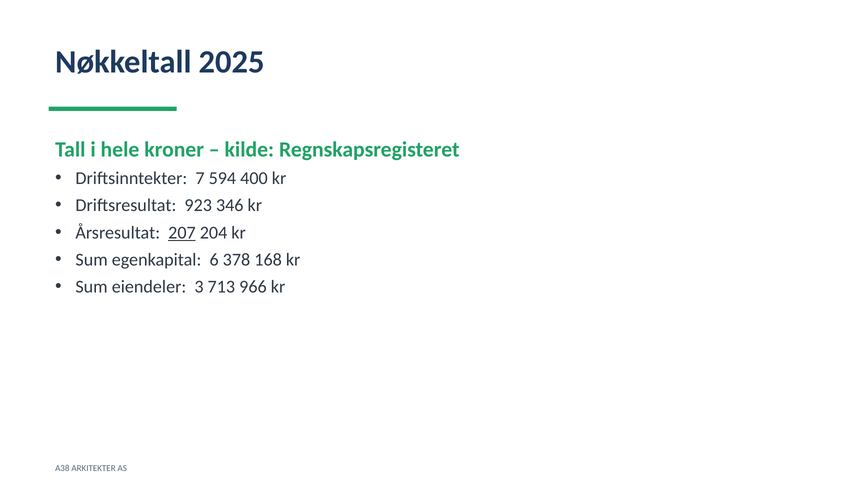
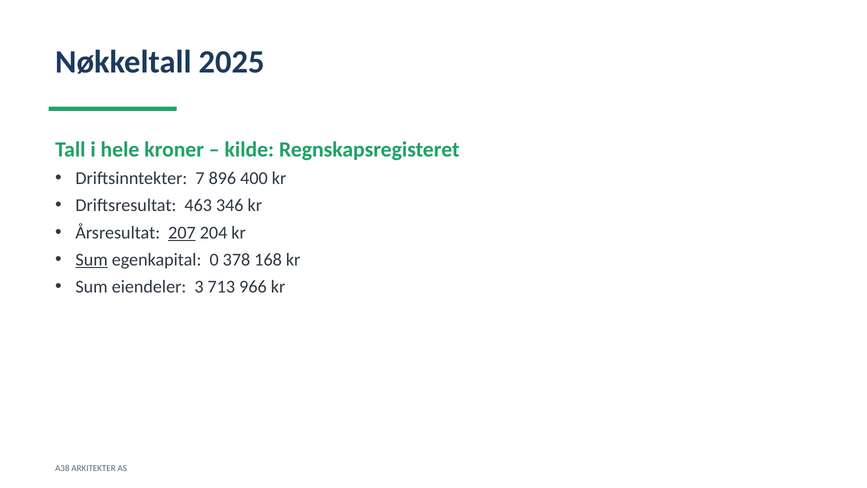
594: 594 -> 896
923: 923 -> 463
Sum at (92, 260) underline: none -> present
6: 6 -> 0
